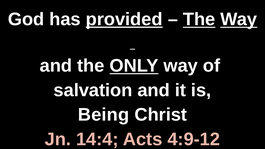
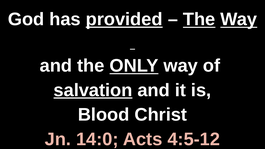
salvation underline: none -> present
Being: Being -> Blood
14:4: 14:4 -> 14:0
4:9-12: 4:9-12 -> 4:5-12
